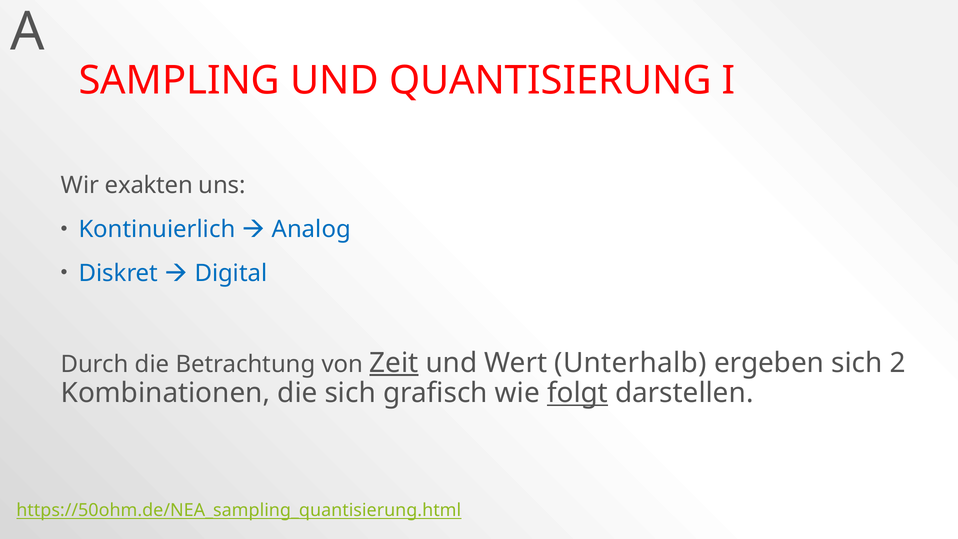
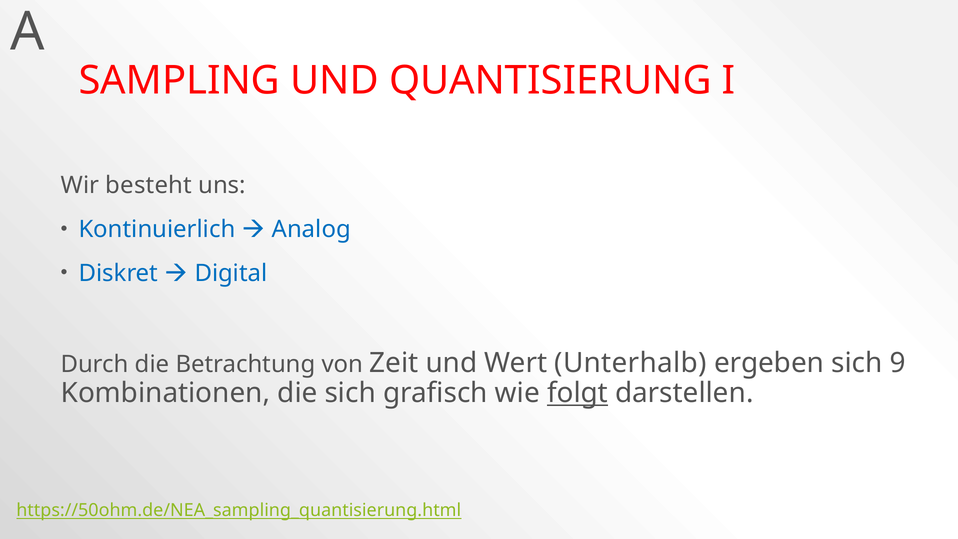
exakten: exakten -> besteht
Zeit underline: present -> none
2: 2 -> 9
